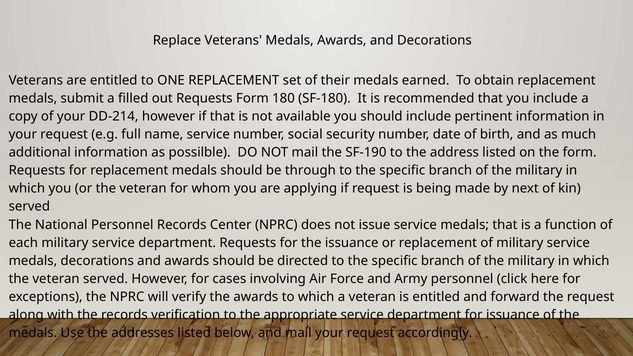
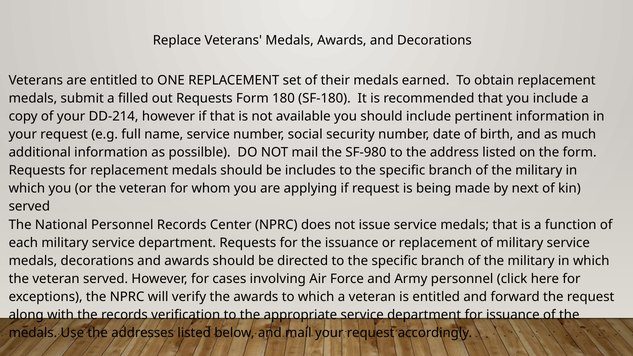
SF-190: SF-190 -> SF-980
through: through -> includes
